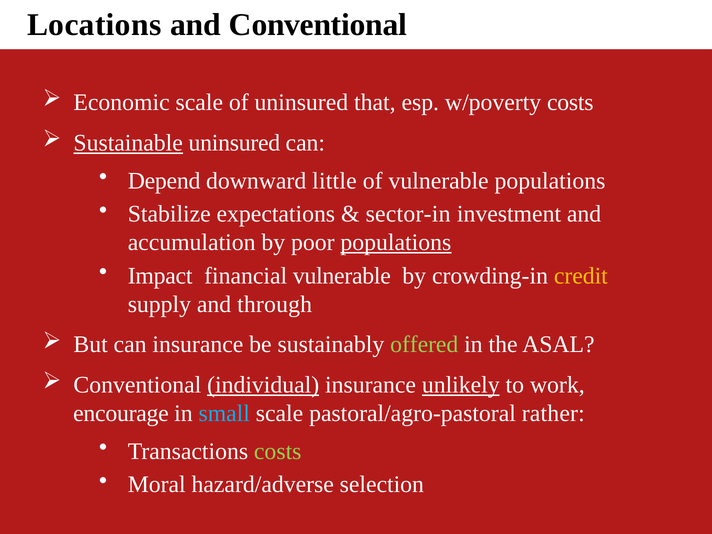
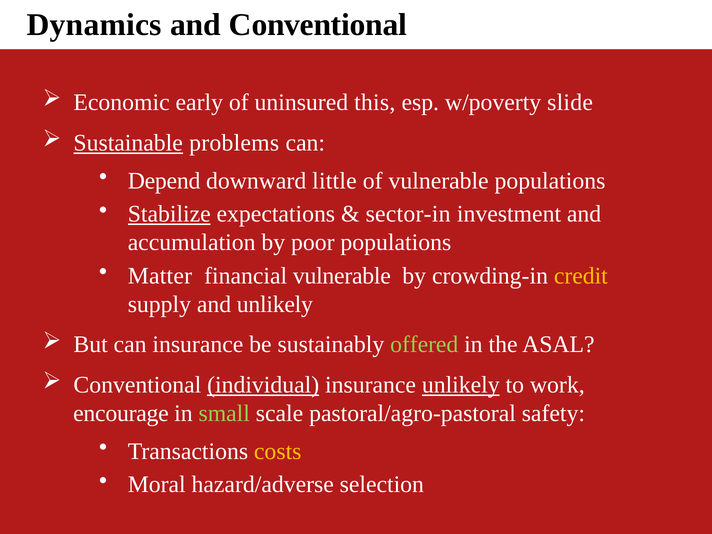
Locations: Locations -> Dynamics
Economic scale: scale -> early
that: that -> this
w/poverty costs: costs -> slide
Sustainable uninsured: uninsured -> problems
Stabilize underline: none -> present
populations at (396, 243) underline: present -> none
Impact: Impact -> Matter
and through: through -> unlikely
small colour: light blue -> light green
rather: rather -> safety
costs at (278, 451) colour: light green -> yellow
